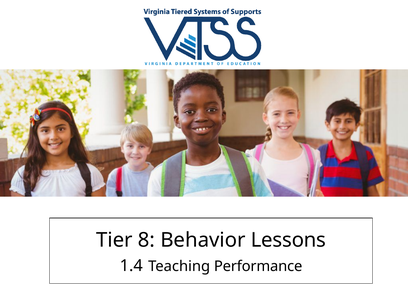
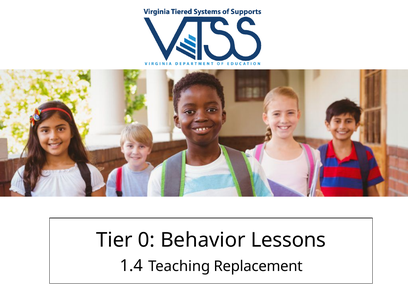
8: 8 -> 0
Performance: Performance -> Replacement
